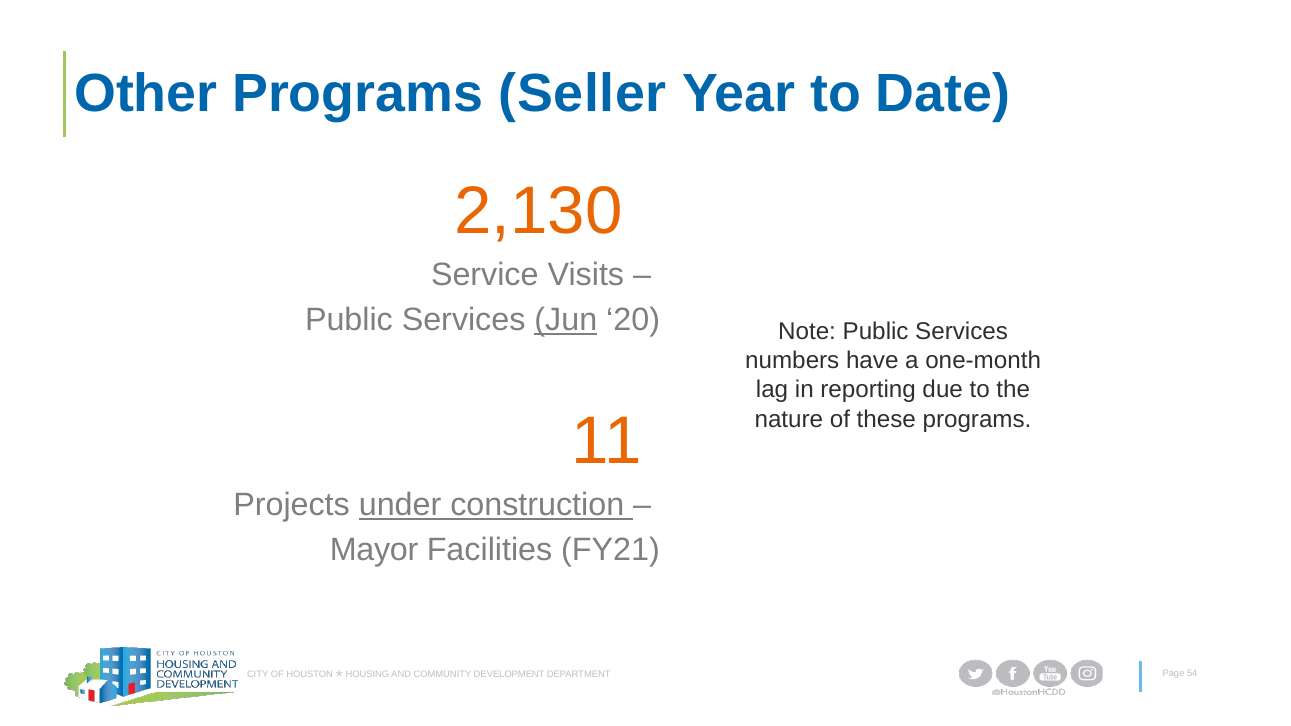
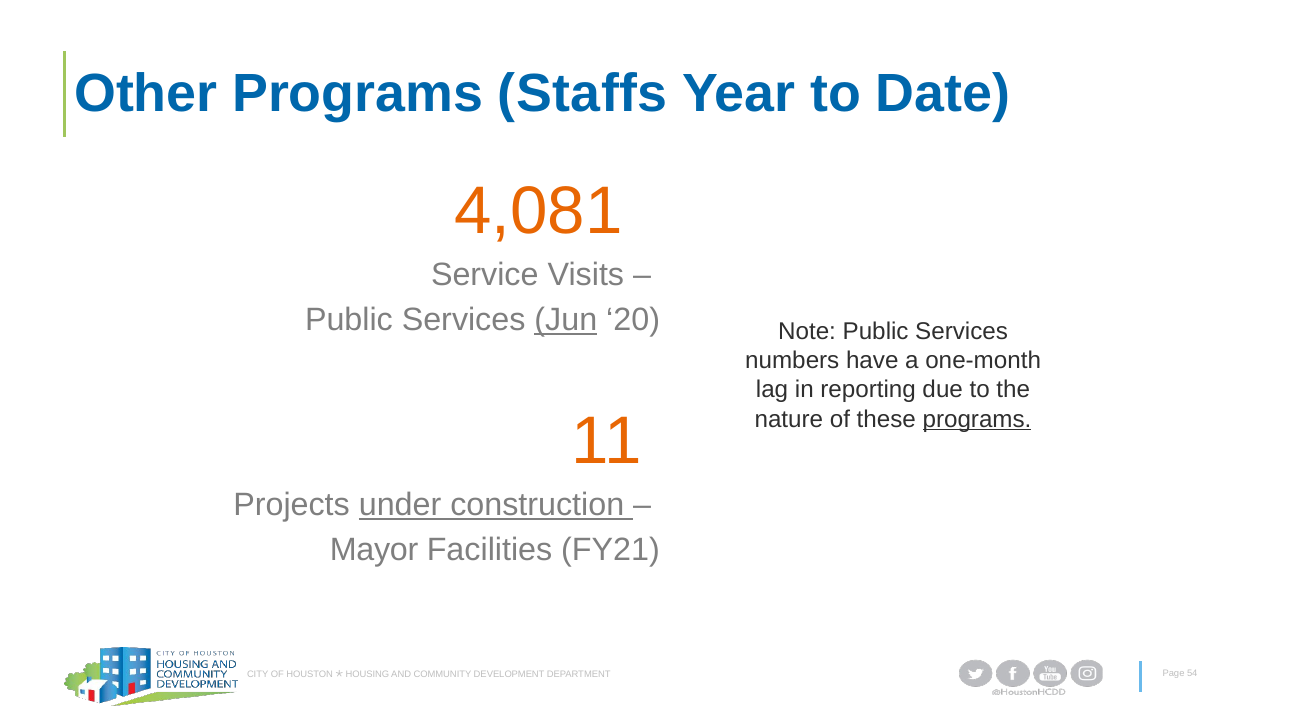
Seller: Seller -> Staffs
2,130: 2,130 -> 4,081
programs at (977, 419) underline: none -> present
